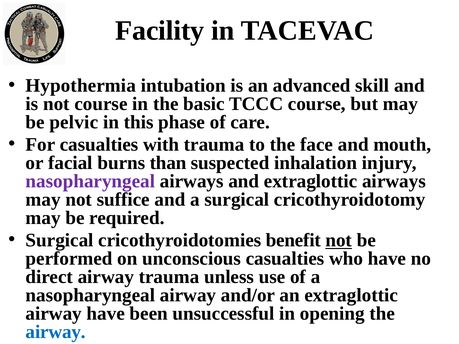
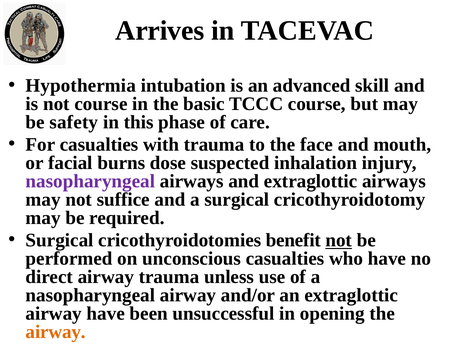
Facility: Facility -> Arrives
pelvic: pelvic -> safety
than: than -> dose
airway at (56, 332) colour: blue -> orange
